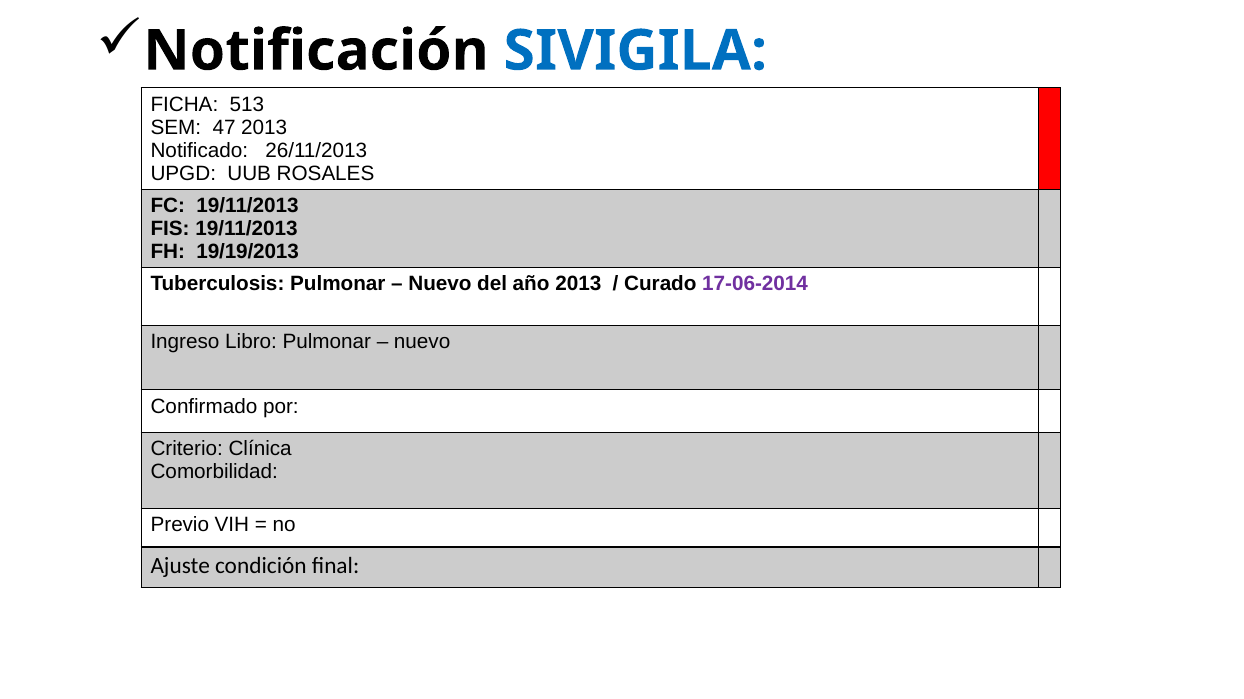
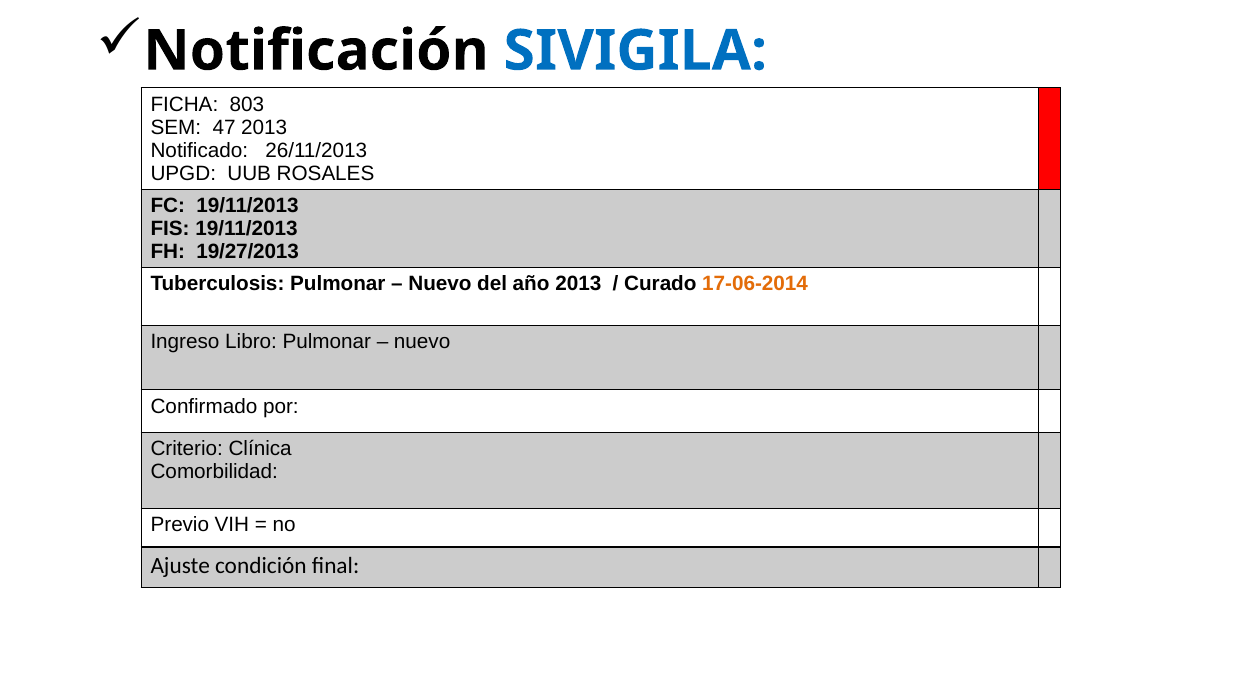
513: 513 -> 803
19/19/2013: 19/19/2013 -> 19/27/2013
17-06-2014 colour: purple -> orange
